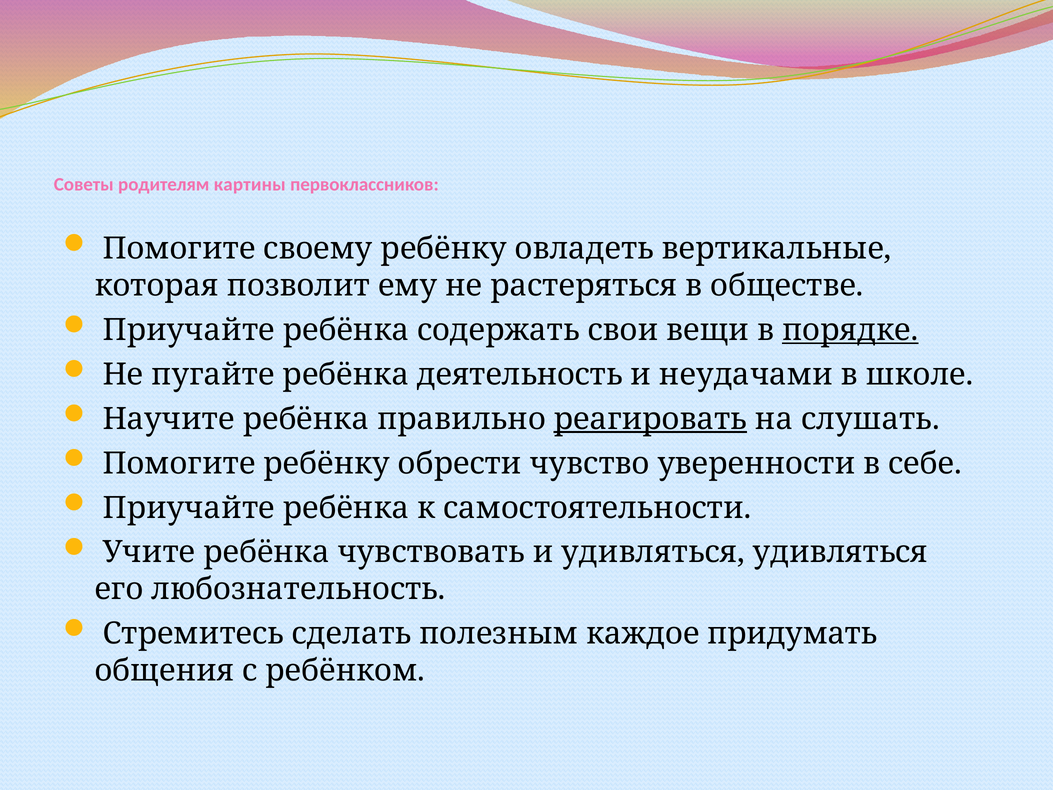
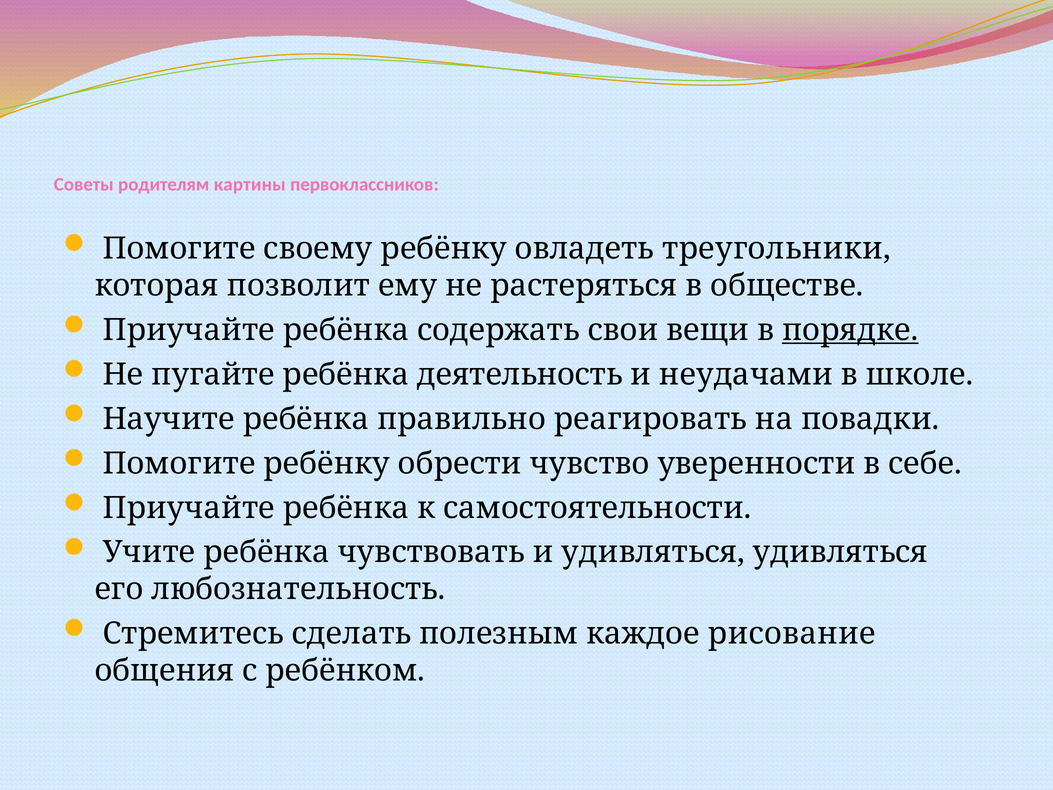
вертикальные: вертикальные -> треугольники
реагировать underline: present -> none
слушать: слушать -> повадки
придумать: придумать -> рисование
